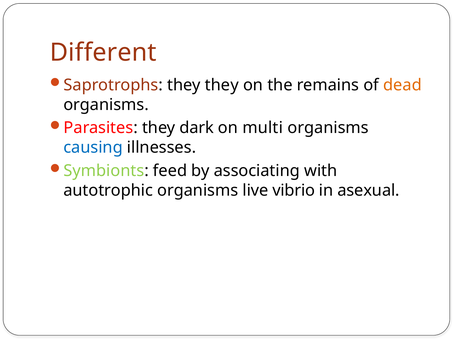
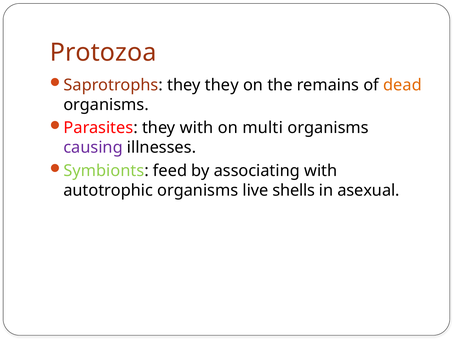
Different: Different -> Protozoa
they dark: dark -> with
causing colour: blue -> purple
vibrio: vibrio -> shells
